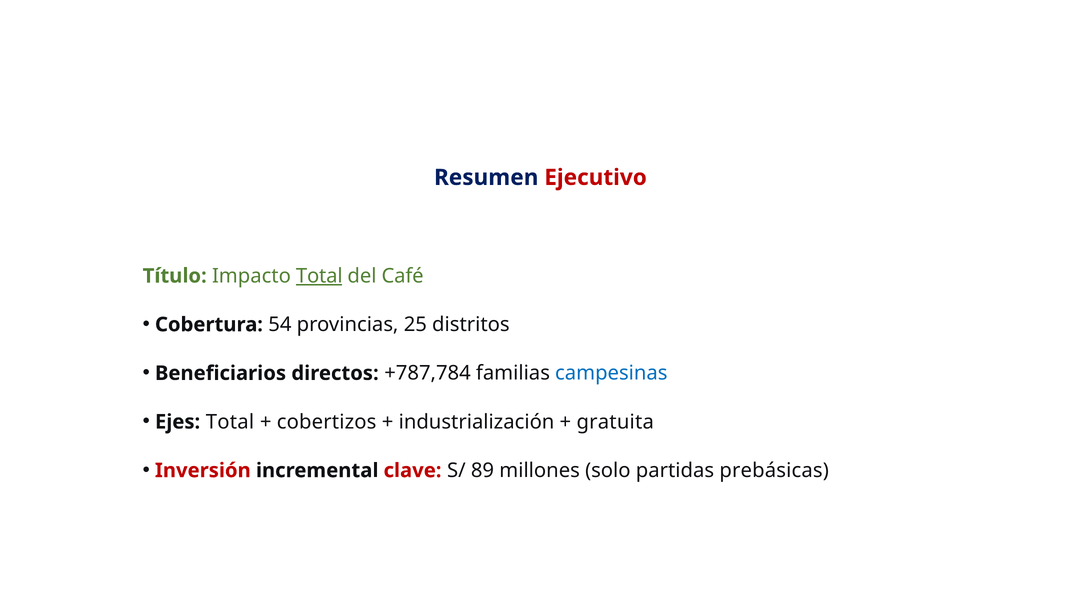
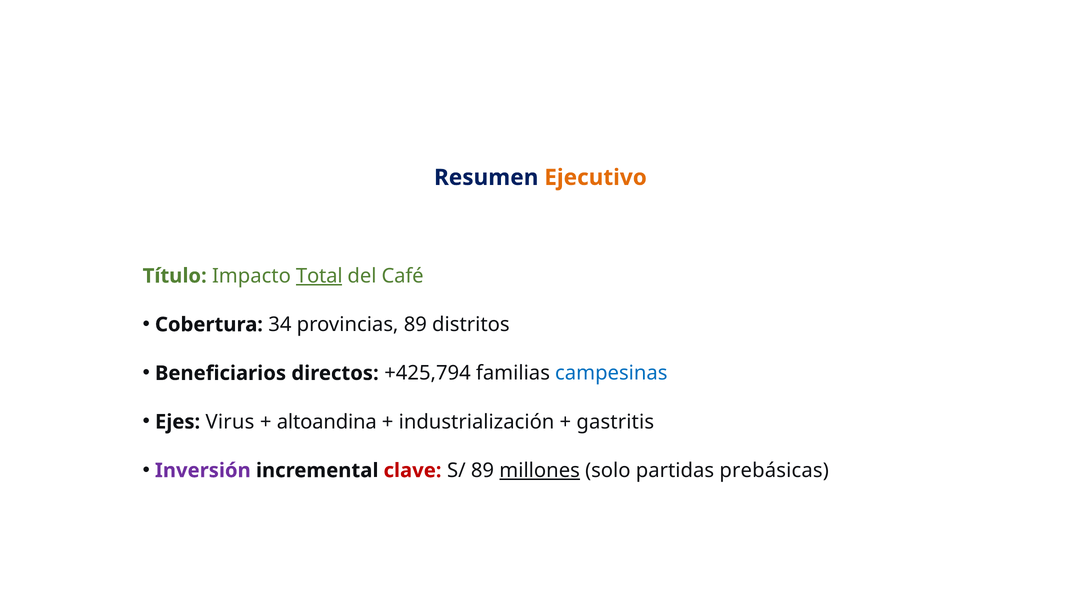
Ejecutivo colour: red -> orange
54: 54 -> 34
provincias 25: 25 -> 89
+787,784: +787,784 -> +425,794
Ejes Total: Total -> Virus
cobertizos: cobertizos -> altoandina
gratuita: gratuita -> gastritis
Inversión colour: red -> purple
millones underline: none -> present
